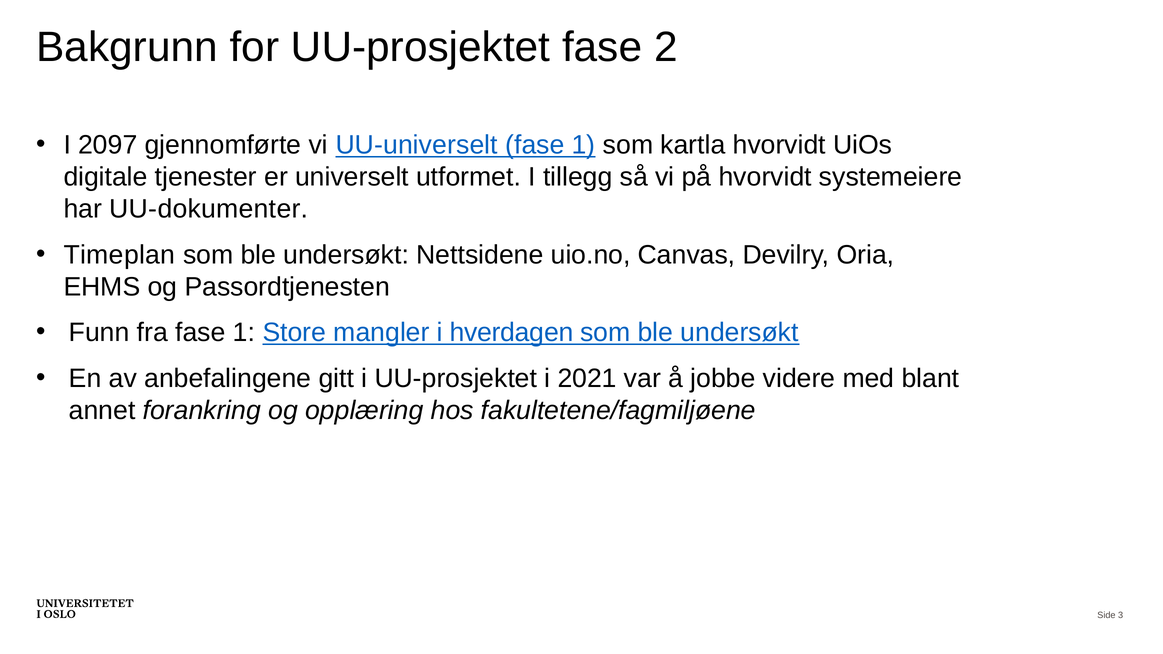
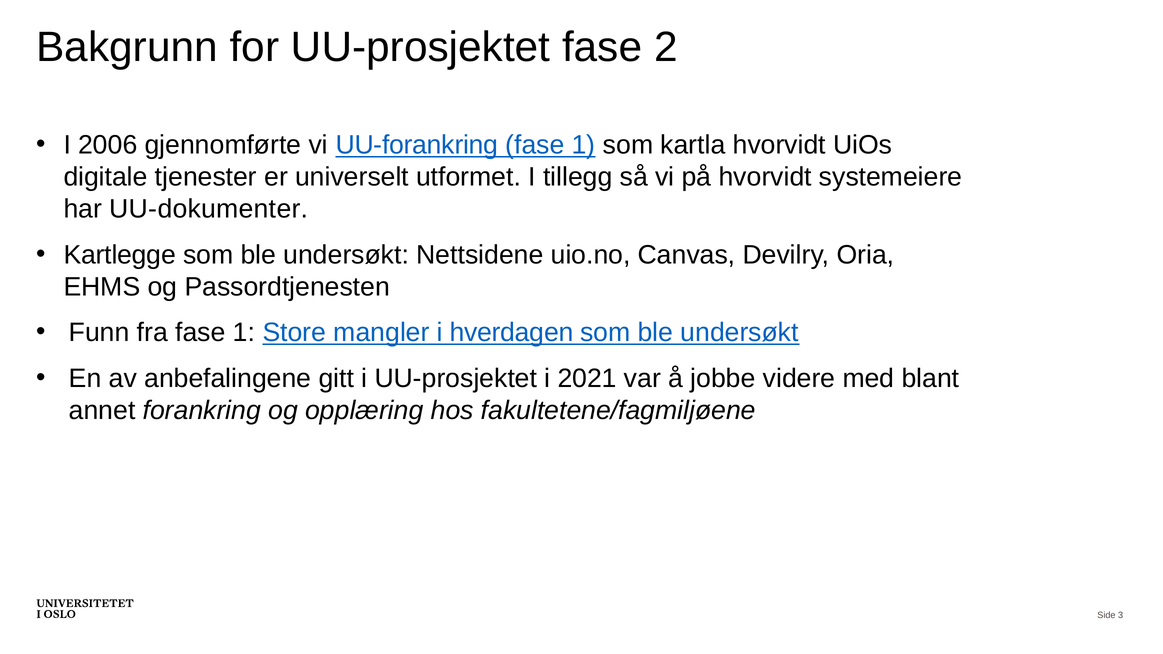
2097: 2097 -> 2006
UU-universelt: UU-universelt -> UU-forankring
Timeplan: Timeplan -> Kartlegge
